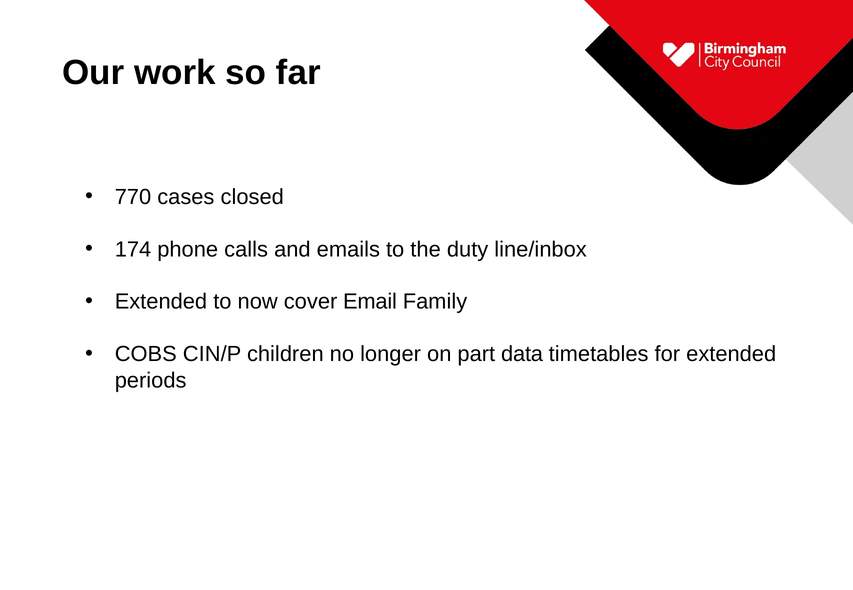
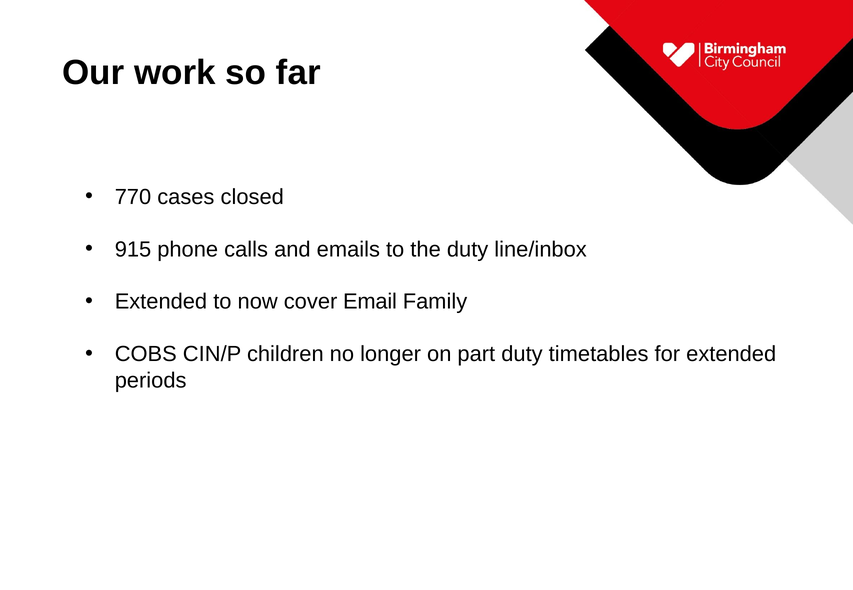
174: 174 -> 915
part data: data -> duty
